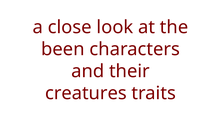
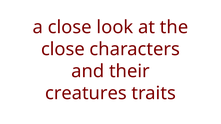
been at (63, 49): been -> close
